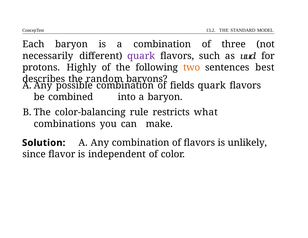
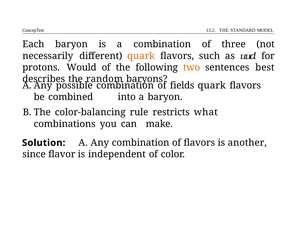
quark at (141, 56) colour: purple -> orange
Highly: Highly -> Would
unlikely: unlikely -> another
